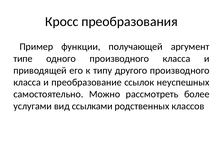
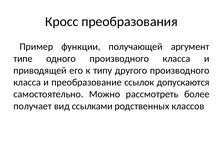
неуспешных: неуспешных -> допускаются
услугами: услугами -> получает
